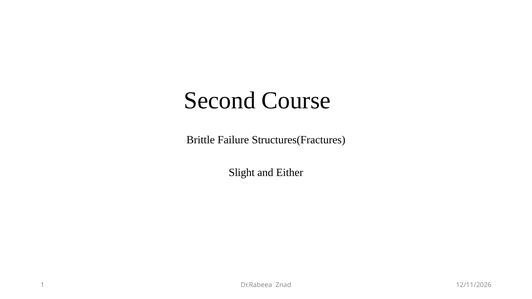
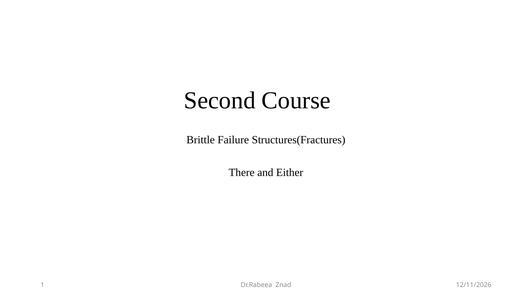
Slight: Slight -> There
